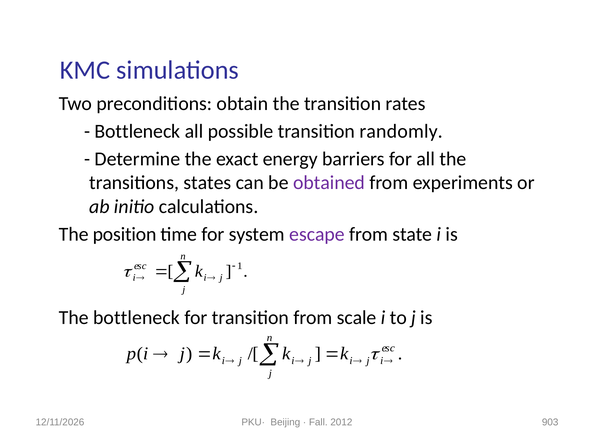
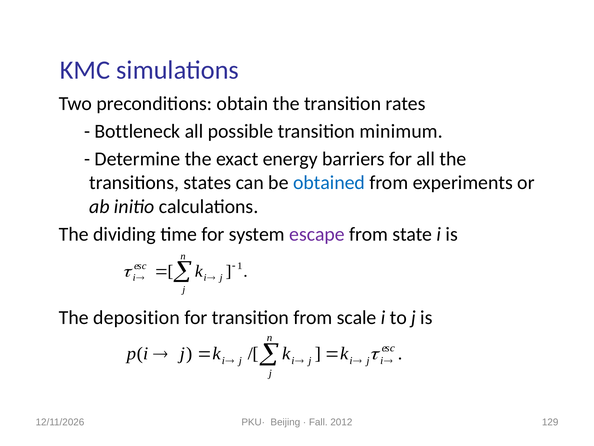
randomly: randomly -> minimum
obtained colour: purple -> blue
position: position -> dividing
The bottleneck: bottleneck -> deposition
903: 903 -> 129
